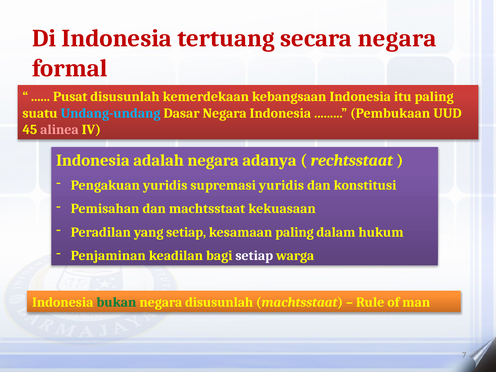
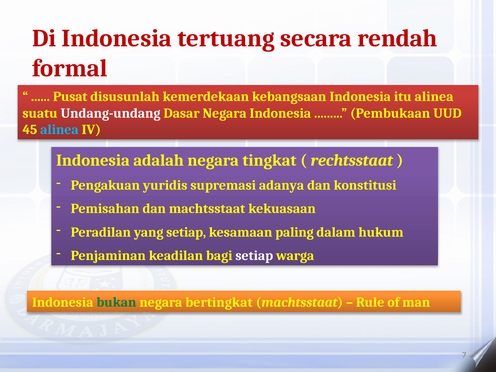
secara negara: negara -> rendah
itu paling: paling -> alinea
Undang-undang colour: light blue -> white
alinea at (59, 130) colour: pink -> light blue
adanya: adanya -> tingkat
supremasi yuridis: yuridis -> adanya
negara disusunlah: disusunlah -> bertingkat
